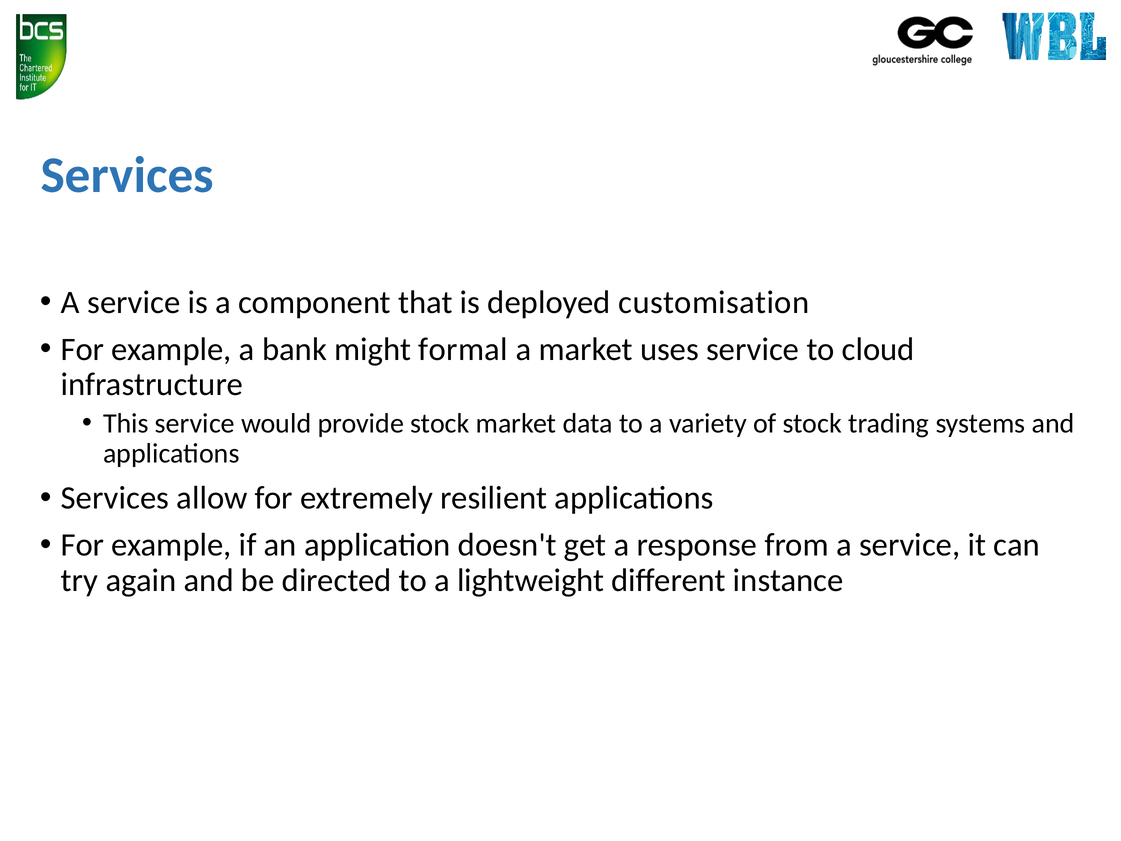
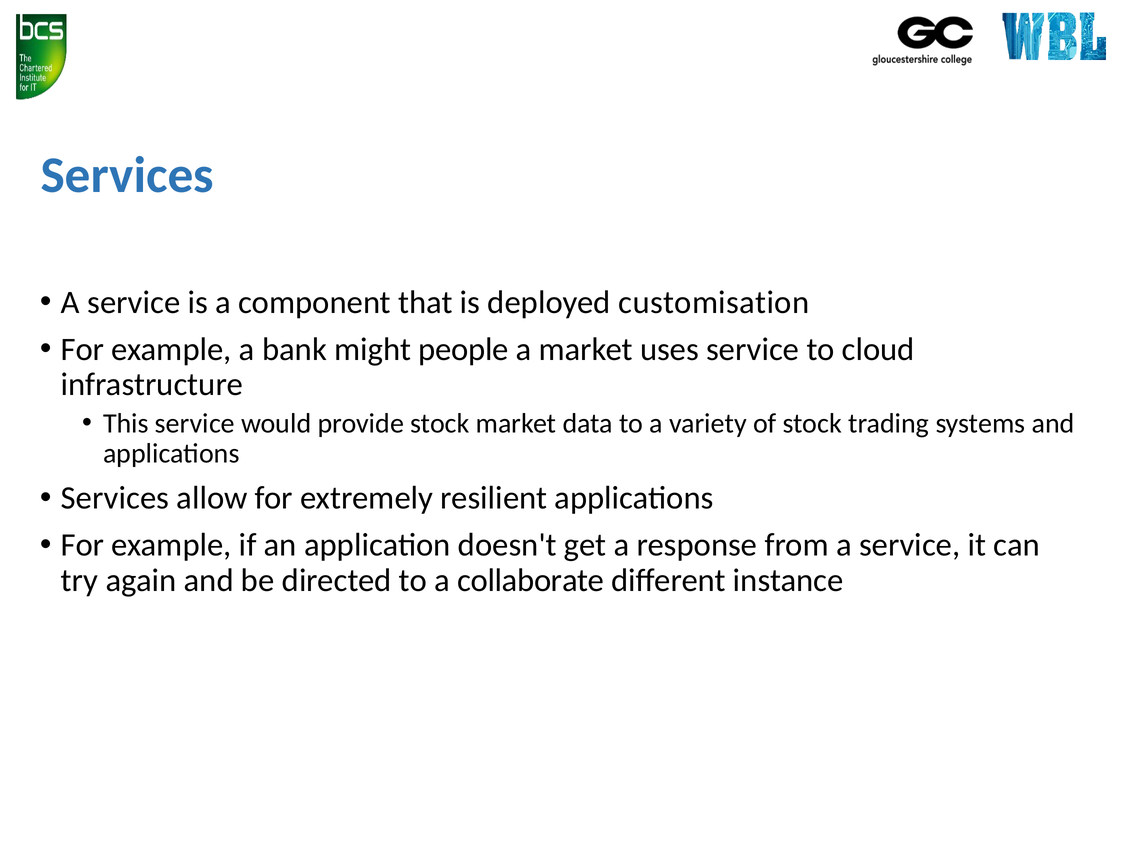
formal: formal -> people
lightweight: lightweight -> collaborate
